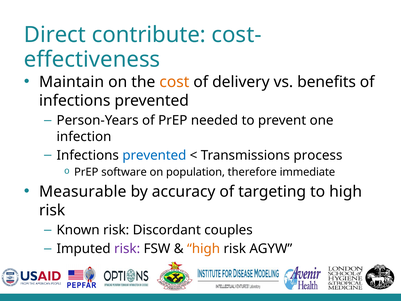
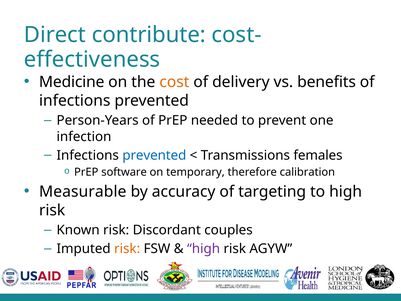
Maintain: Maintain -> Medicine
process: process -> females
population: population -> temporary
immediate: immediate -> calibration
risk at (127, 249) colour: purple -> orange
high at (204, 249) colour: orange -> purple
